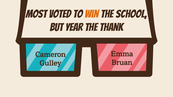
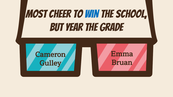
voted: voted -> cheer
win colour: orange -> blue
thank: thank -> grade
